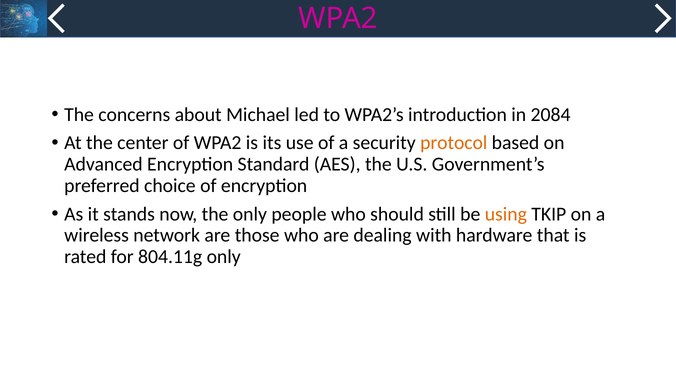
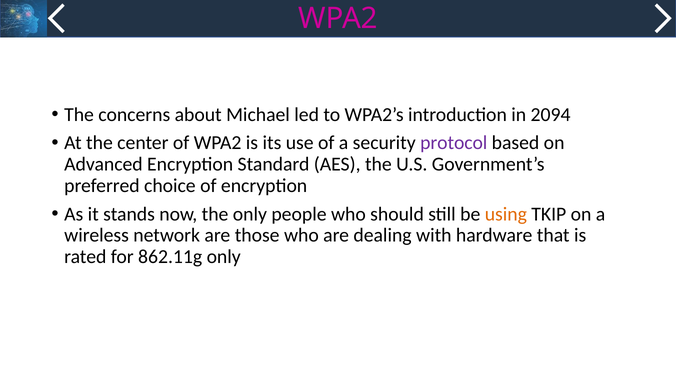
2084: 2084 -> 2094
protocol colour: orange -> purple
804.11g: 804.11g -> 862.11g
